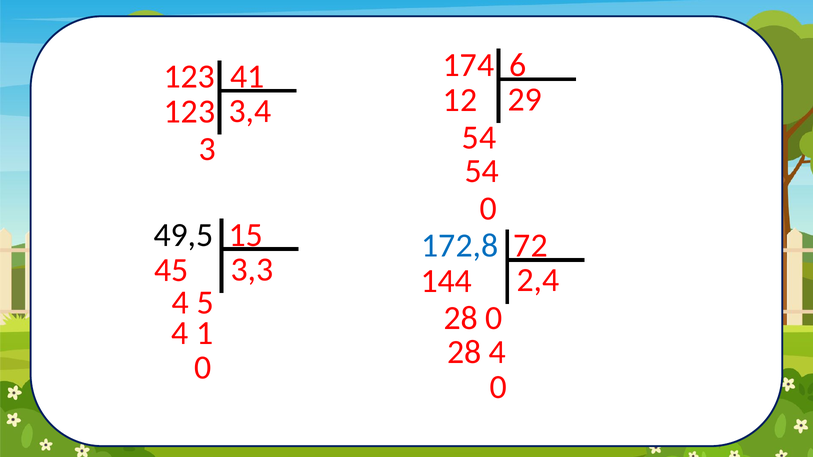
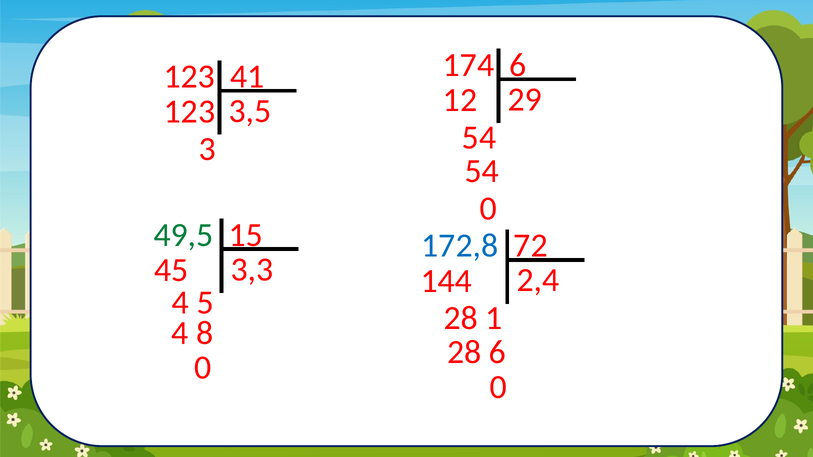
3,4: 3,4 -> 3,5
49,5 colour: black -> green
28 0: 0 -> 1
1: 1 -> 8
28 4: 4 -> 6
